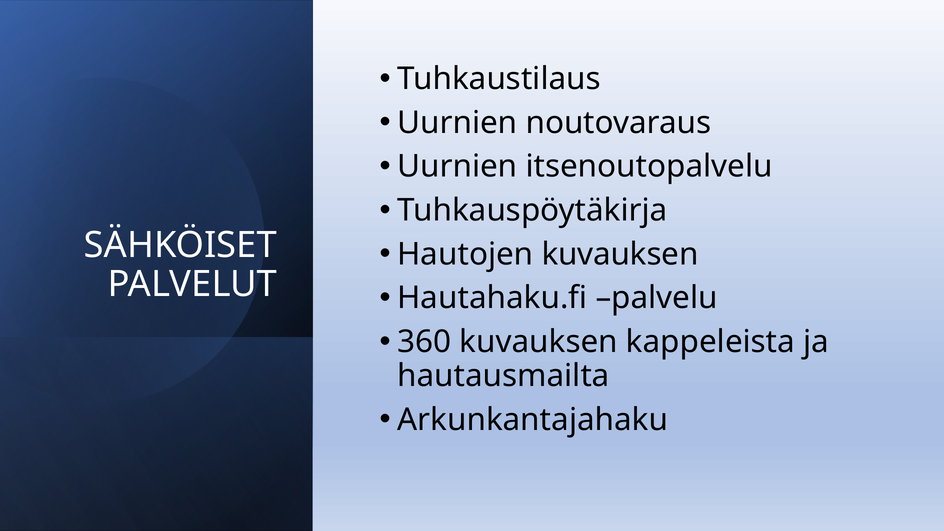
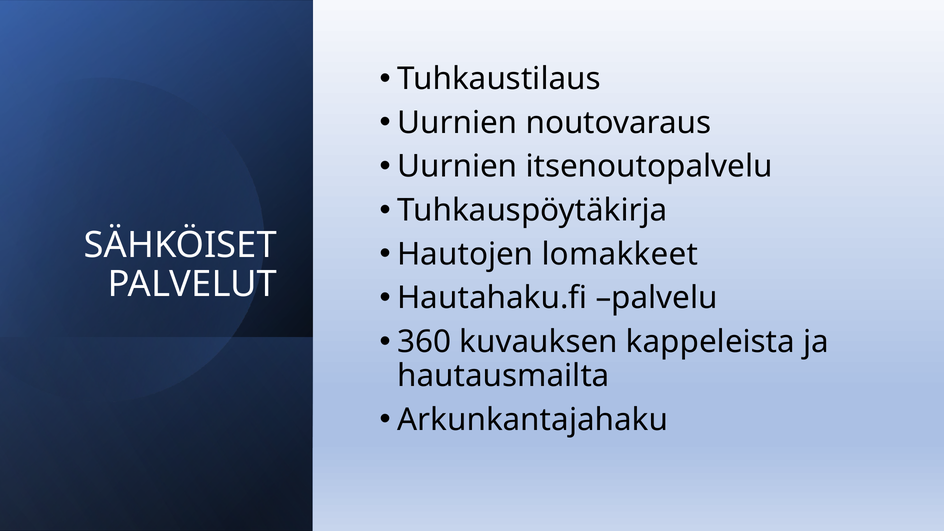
Hautojen kuvauksen: kuvauksen -> lomakkeet
